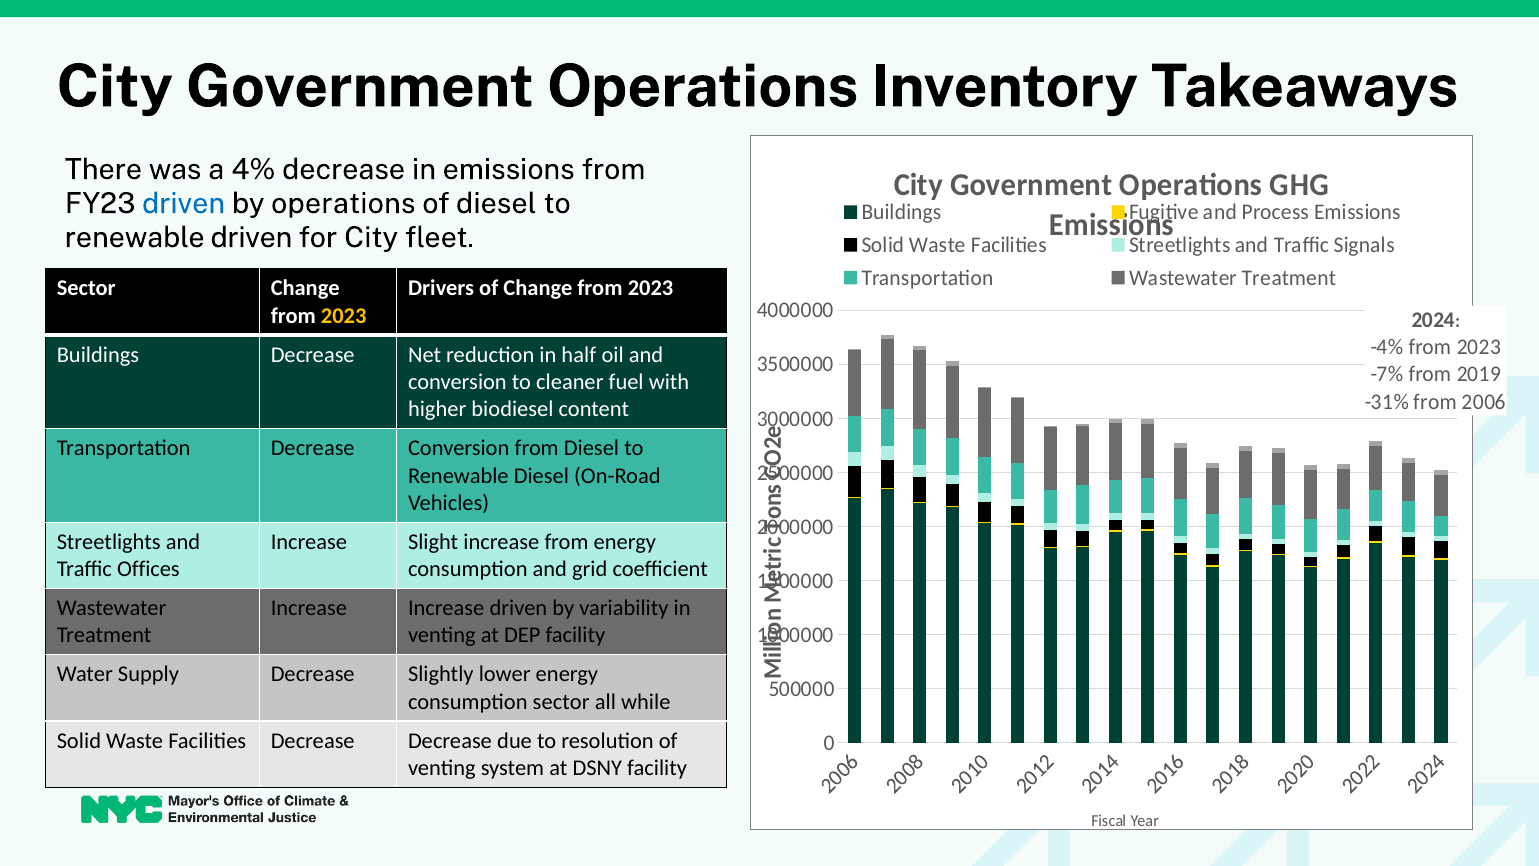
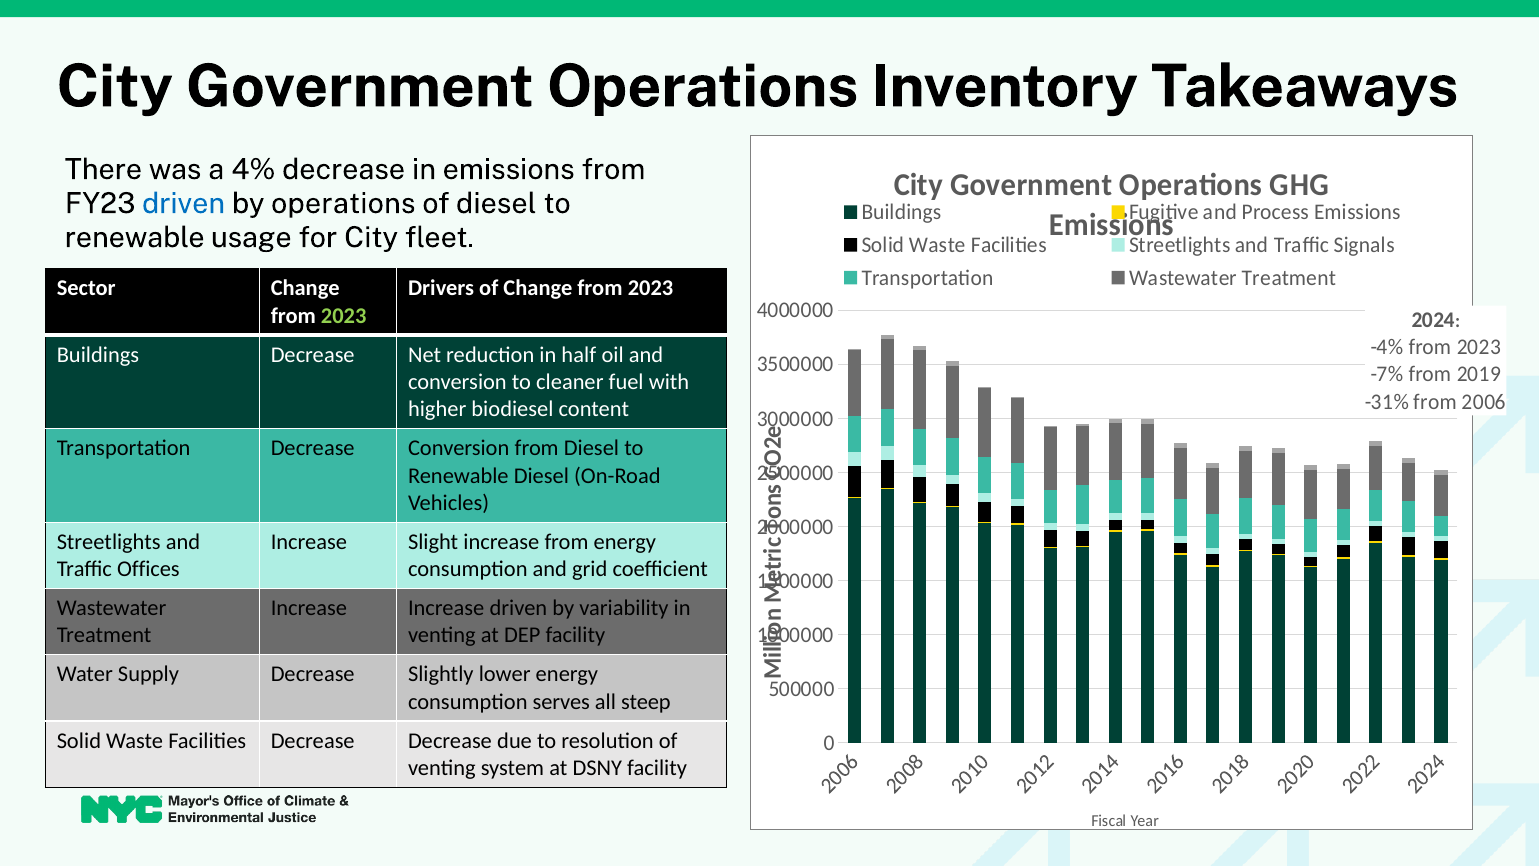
renewable driven: driven -> usage
2023 at (344, 316) colour: yellow -> light green
consumption sector: sector -> serves
while: while -> steep
